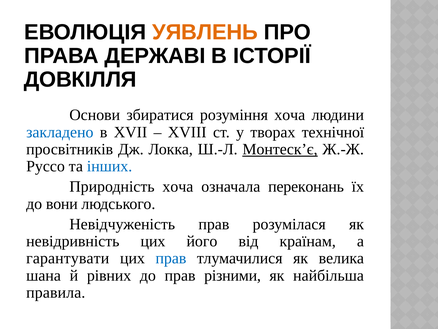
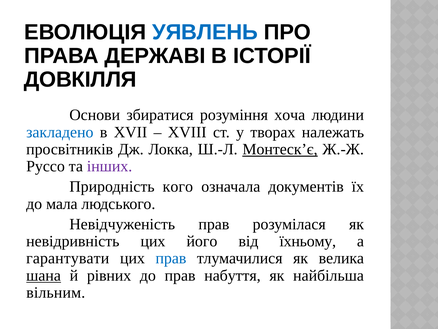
УЯВЛЕНЬ colour: orange -> blue
технічної: технічної -> належать
інших colour: blue -> purple
Природність хоча: хоча -> кого
переконань: переконань -> документів
вони: вони -> мала
країнам: країнам -> їхньому
шана underline: none -> present
різними: різними -> набуття
правила: правила -> вільним
